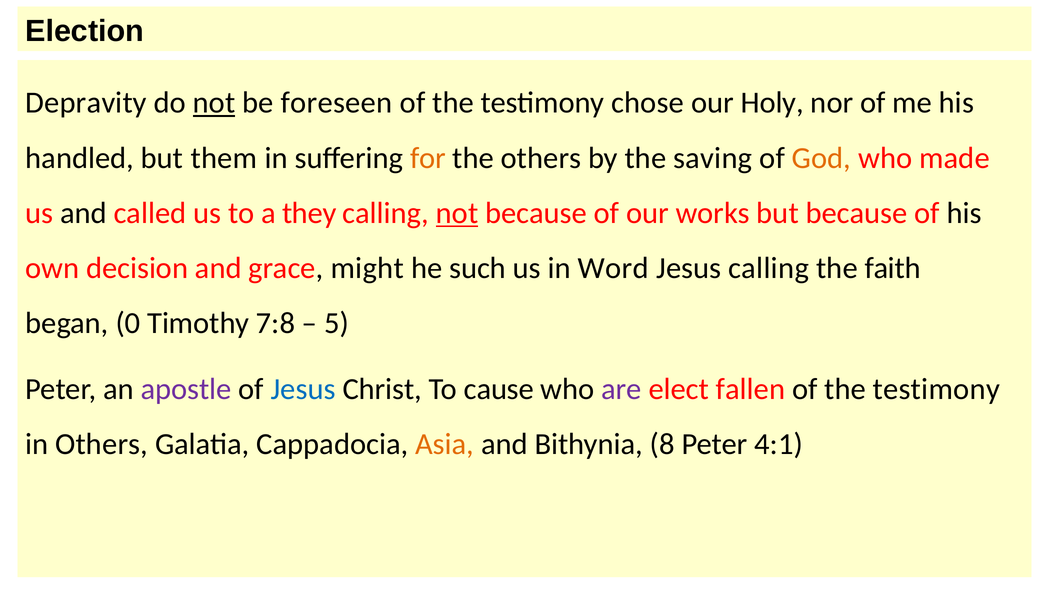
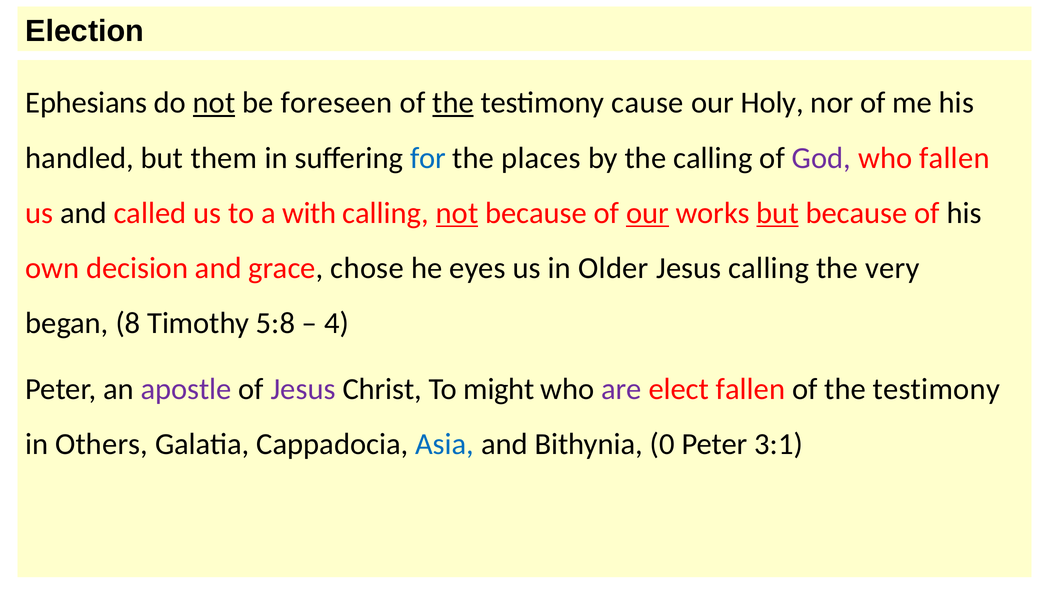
Depravity: Depravity -> Ephesians
the at (453, 103) underline: none -> present
chose: chose -> cause
for colour: orange -> blue
the others: others -> places
the saving: saving -> calling
God colour: orange -> purple
who made: made -> fallen
they: they -> with
our at (647, 213) underline: none -> present
but at (778, 213) underline: none -> present
might: might -> chose
such: such -> eyes
Word: Word -> Older
faith: faith -> very
0: 0 -> 8
7:8: 7:8 -> 5:8
5: 5 -> 4
Jesus at (303, 389) colour: blue -> purple
cause: cause -> might
Asia colour: orange -> blue
8: 8 -> 0
4:1: 4:1 -> 3:1
